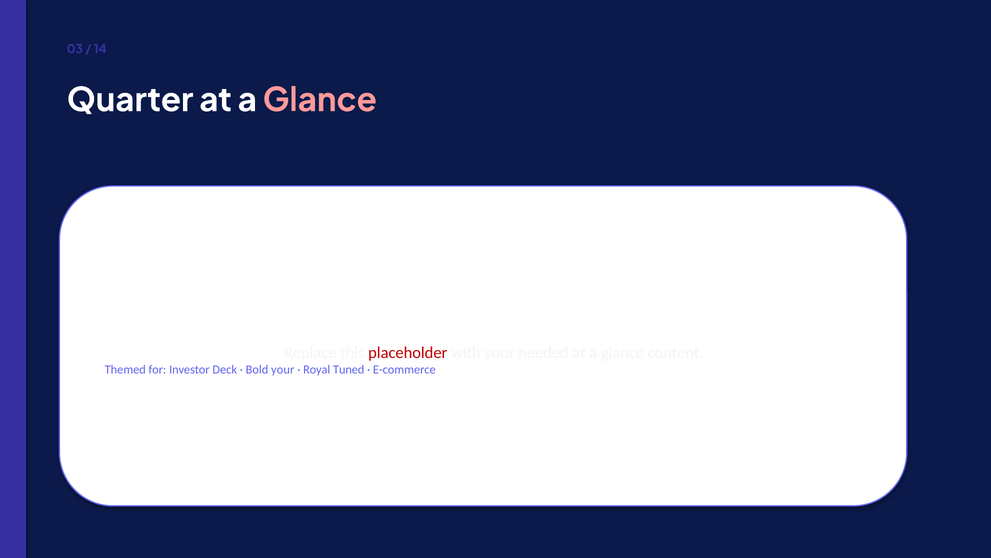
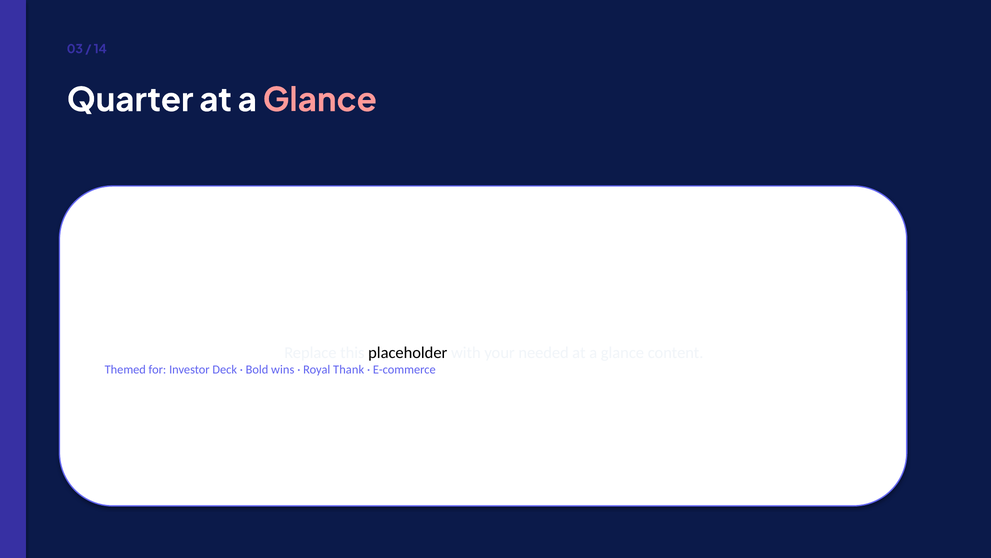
placeholder colour: red -> black
Bold your: your -> wins
Tuned: Tuned -> Thank
